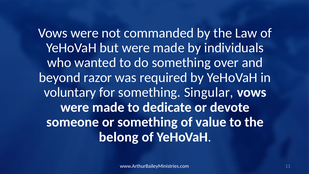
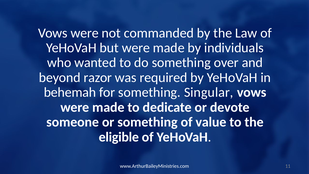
voluntary: voluntary -> behemah
belong: belong -> eligible
